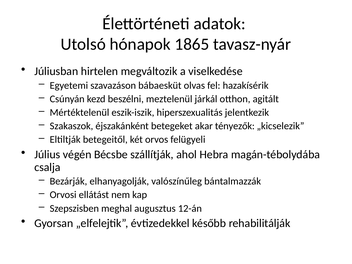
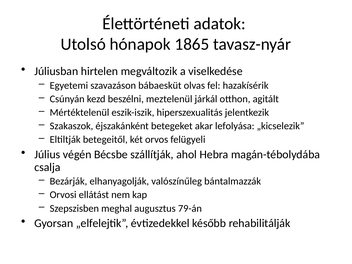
tényezők: tényezők -> lefolyása
12-án: 12-án -> 79-án
